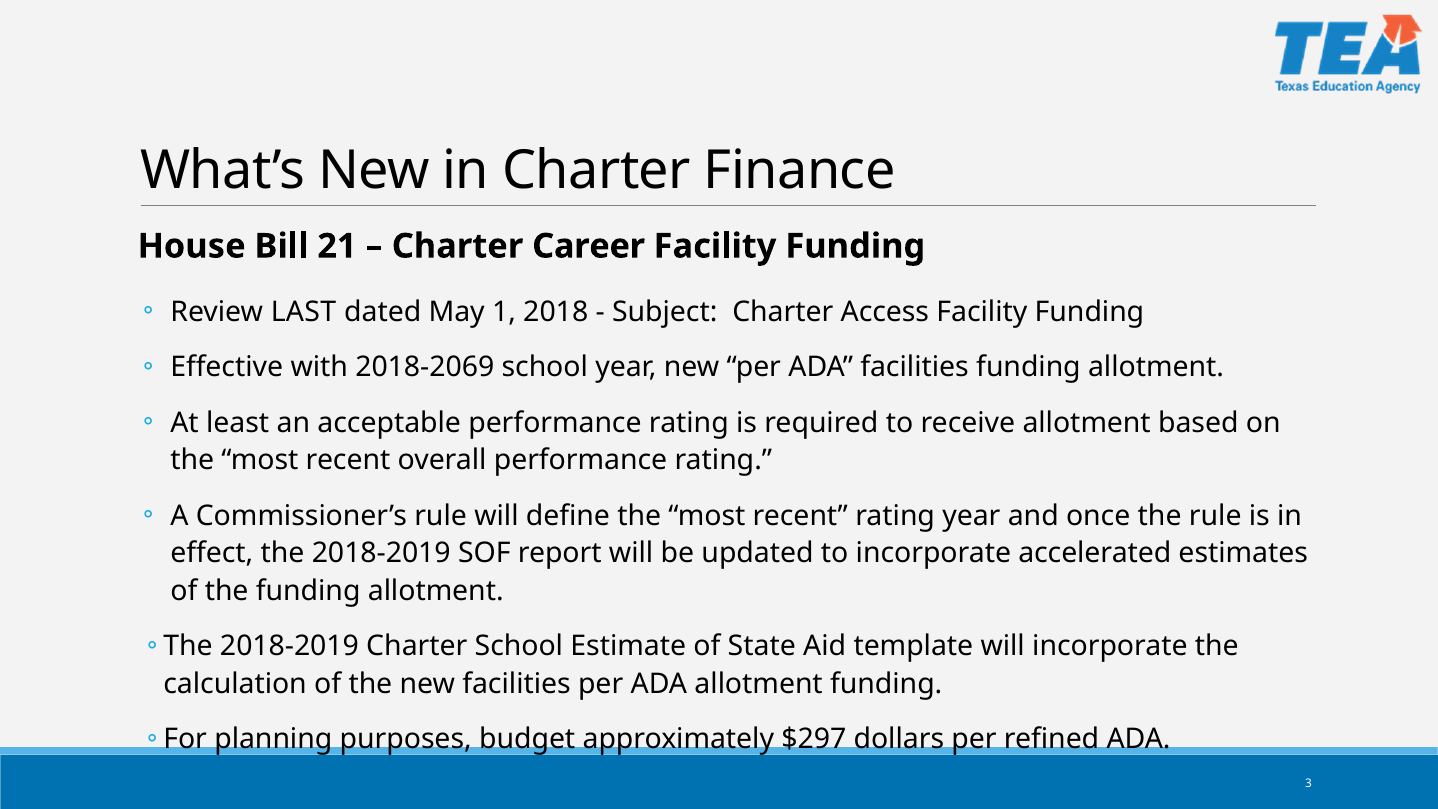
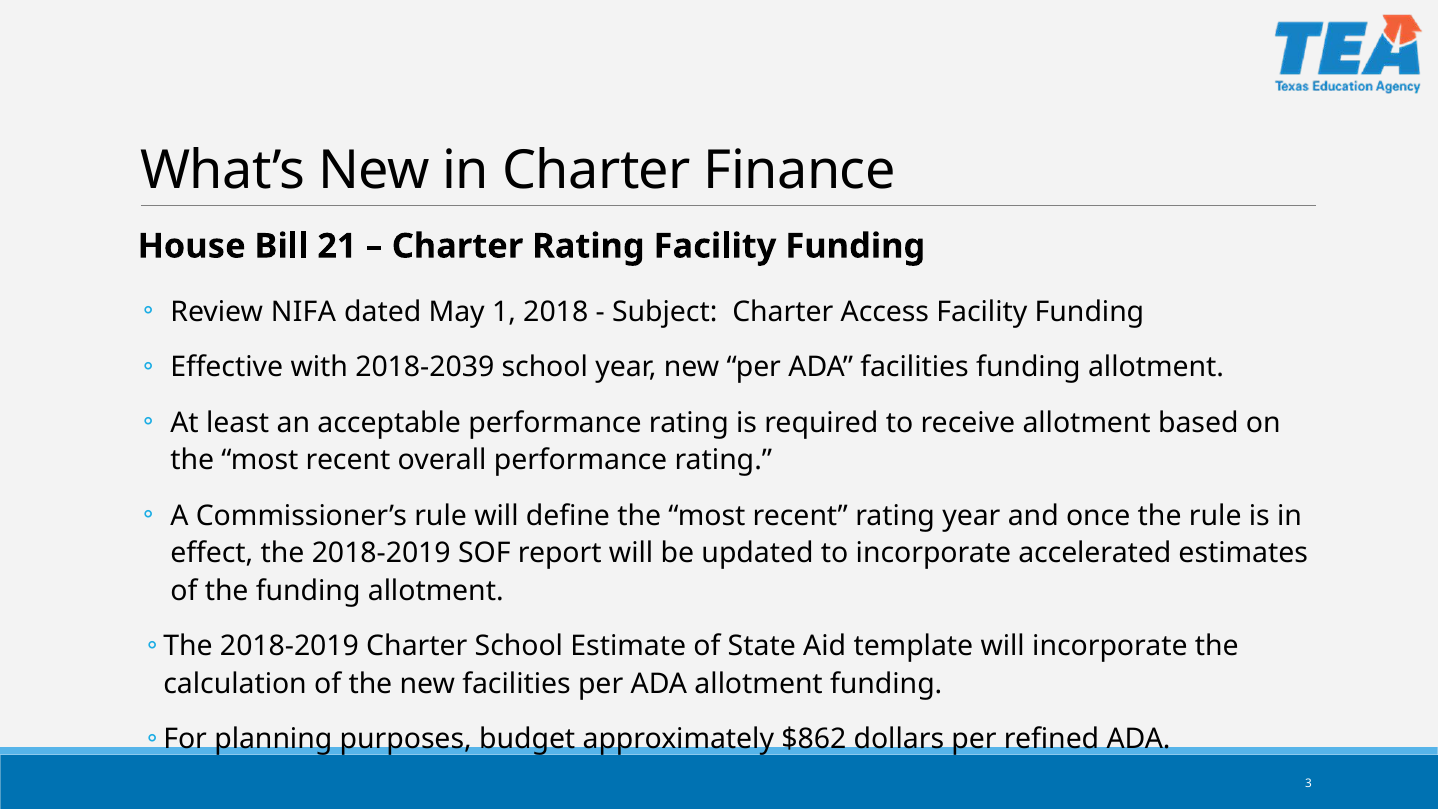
Charter Career: Career -> Rating
LAST: LAST -> NIFA
2018-2069: 2018-2069 -> 2018-2039
$297: $297 -> $862
